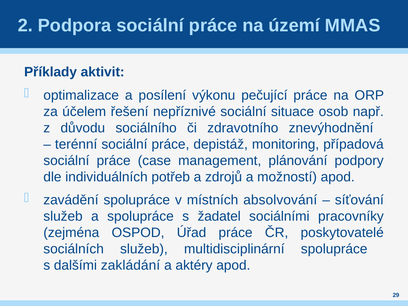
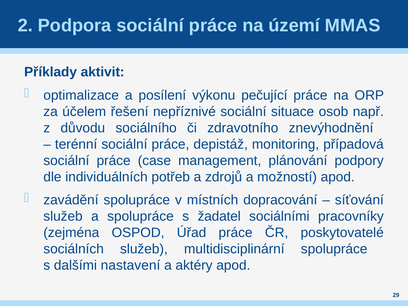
absolvování: absolvování -> dopracování
zakládání: zakládání -> nastavení
